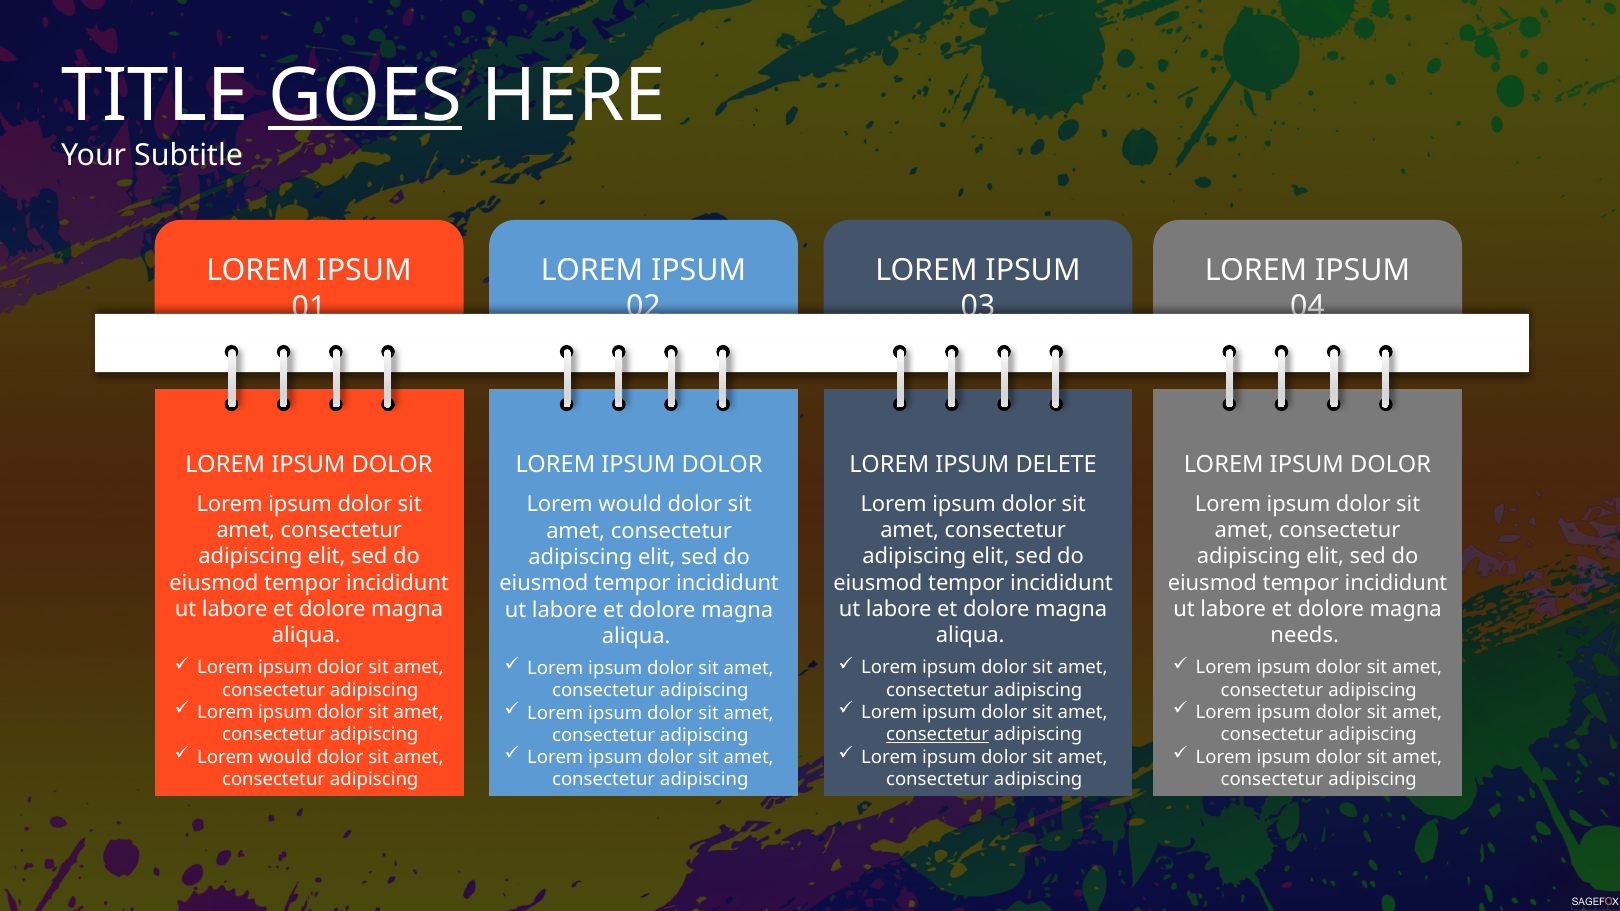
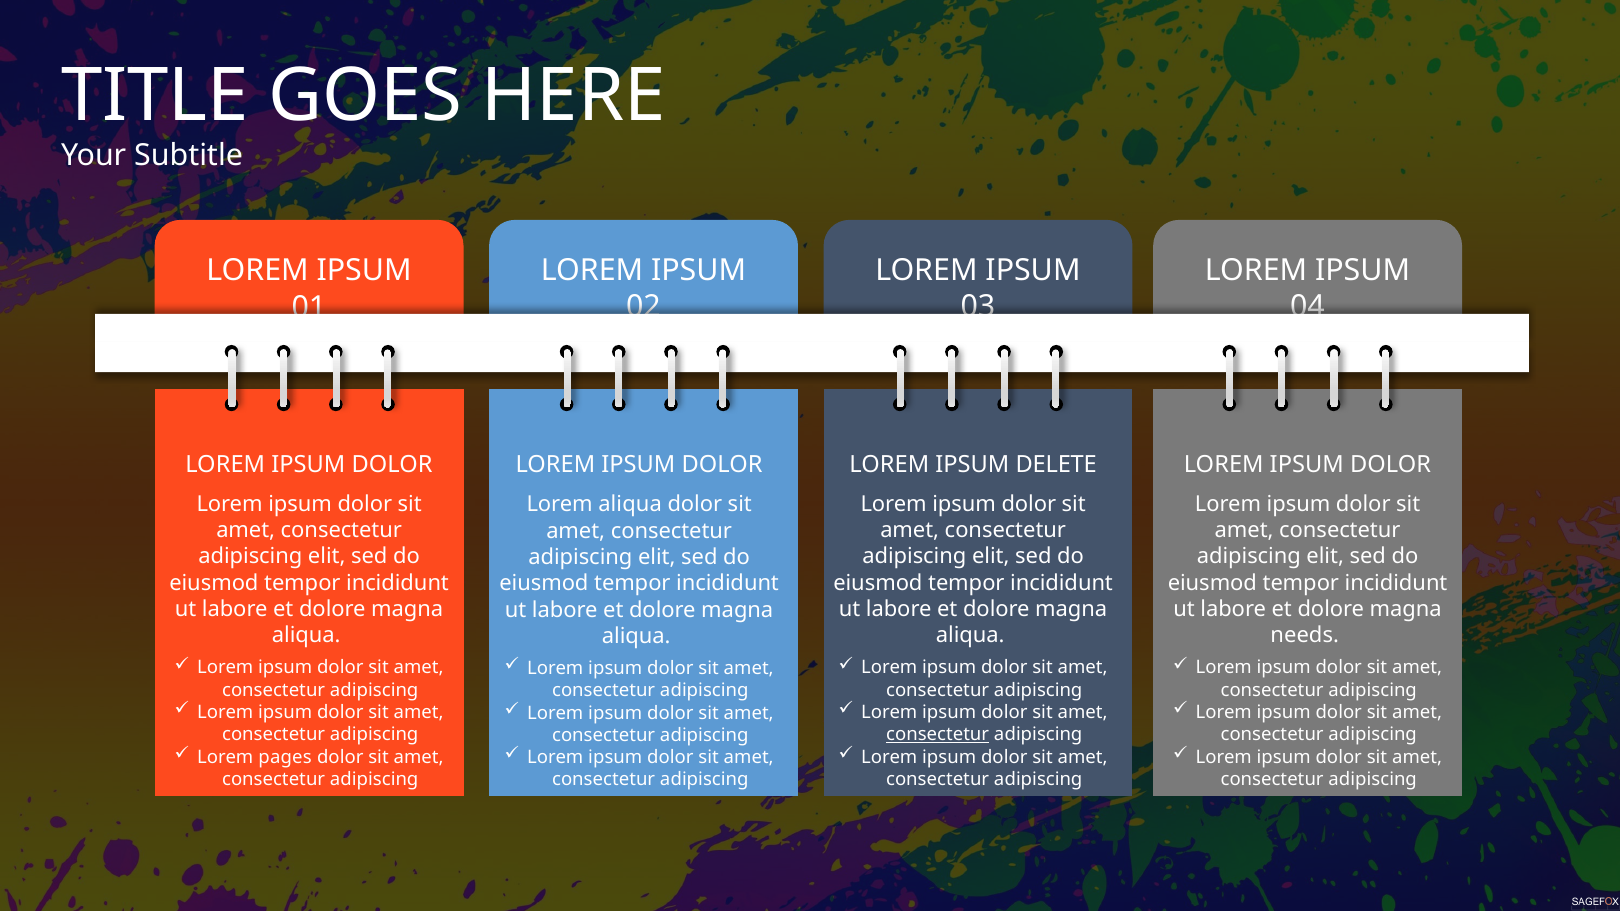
GOES underline: present -> none
would at (630, 505): would -> aliqua
would at (285, 757): would -> pages
